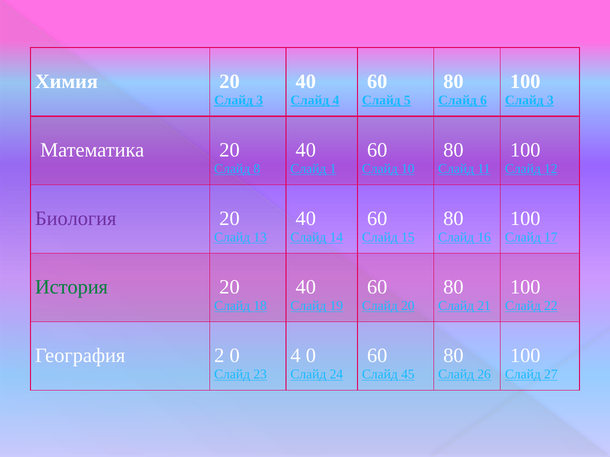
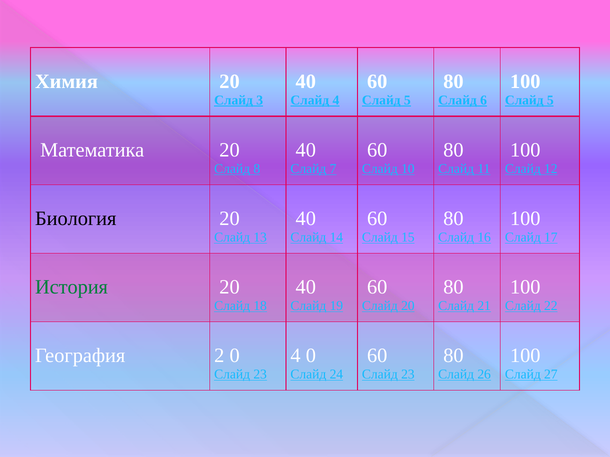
3 at (550, 100): 3 -> 5
1: 1 -> 7
Биология colour: purple -> black
45 at (408, 375): 45 -> 23
